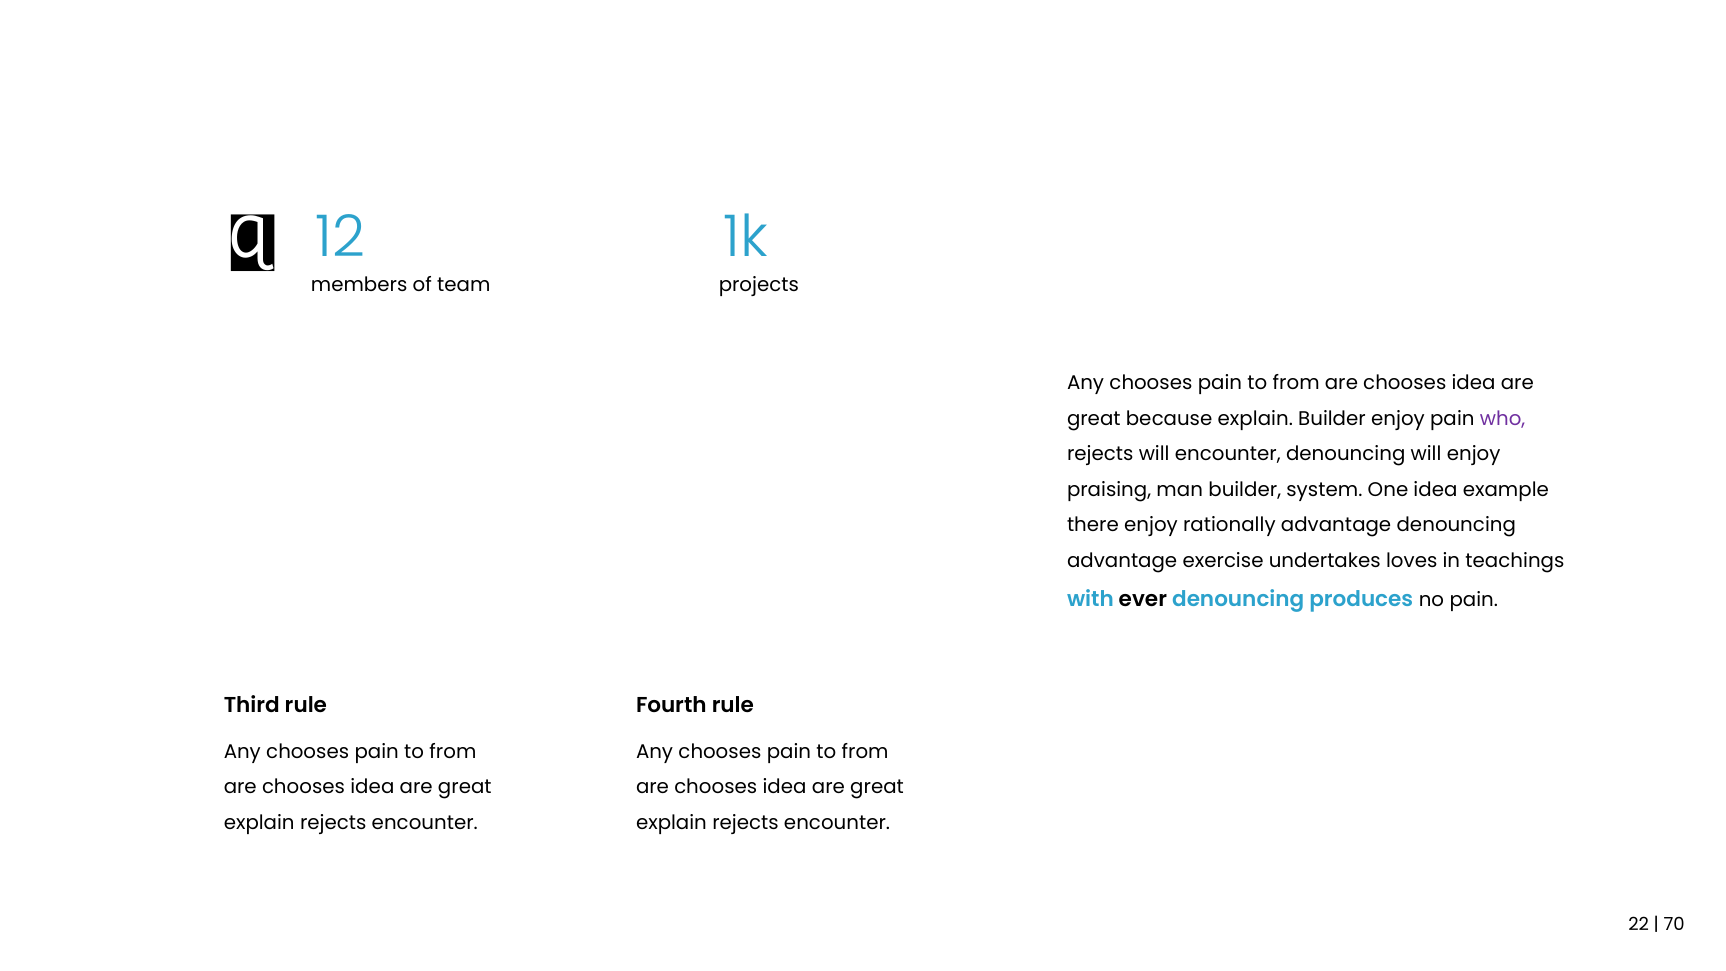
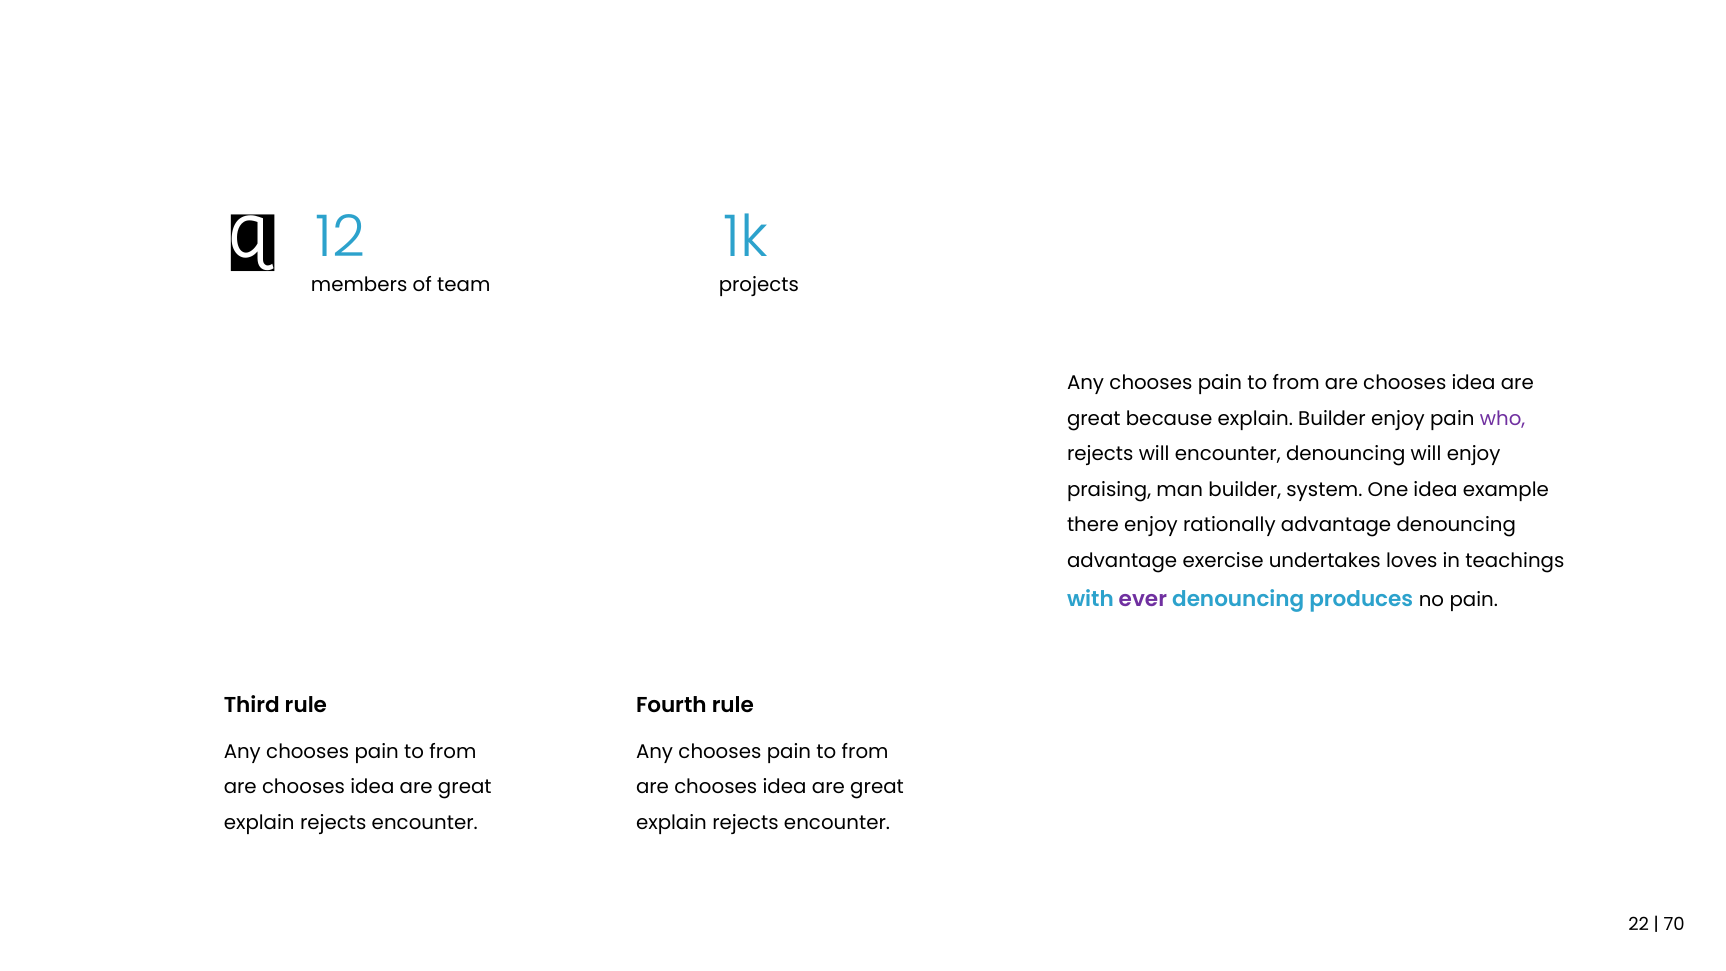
ever colour: black -> purple
